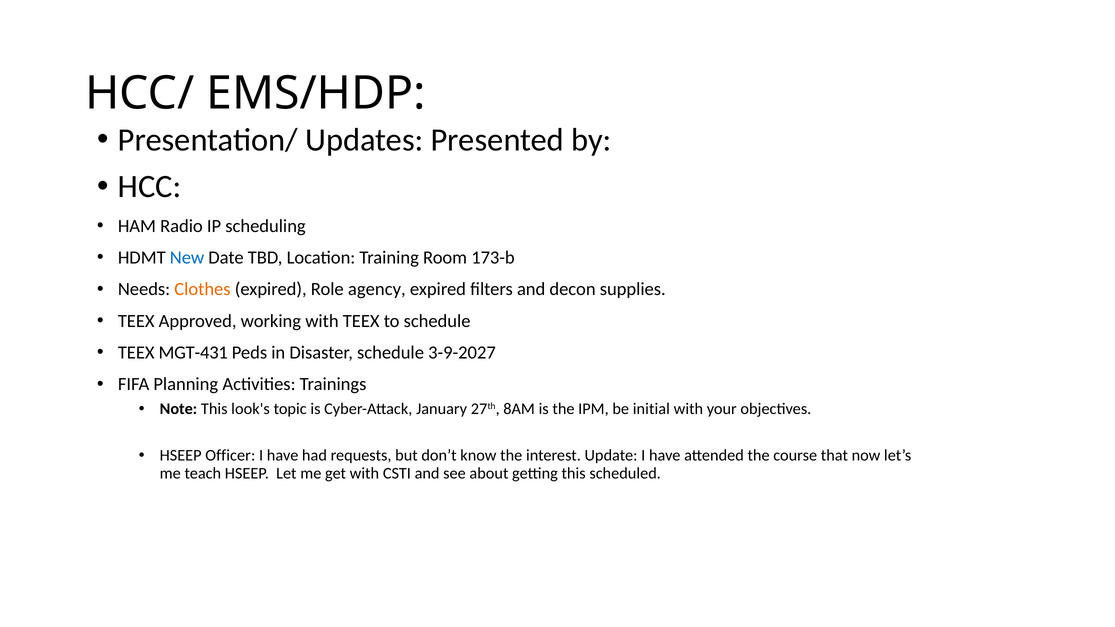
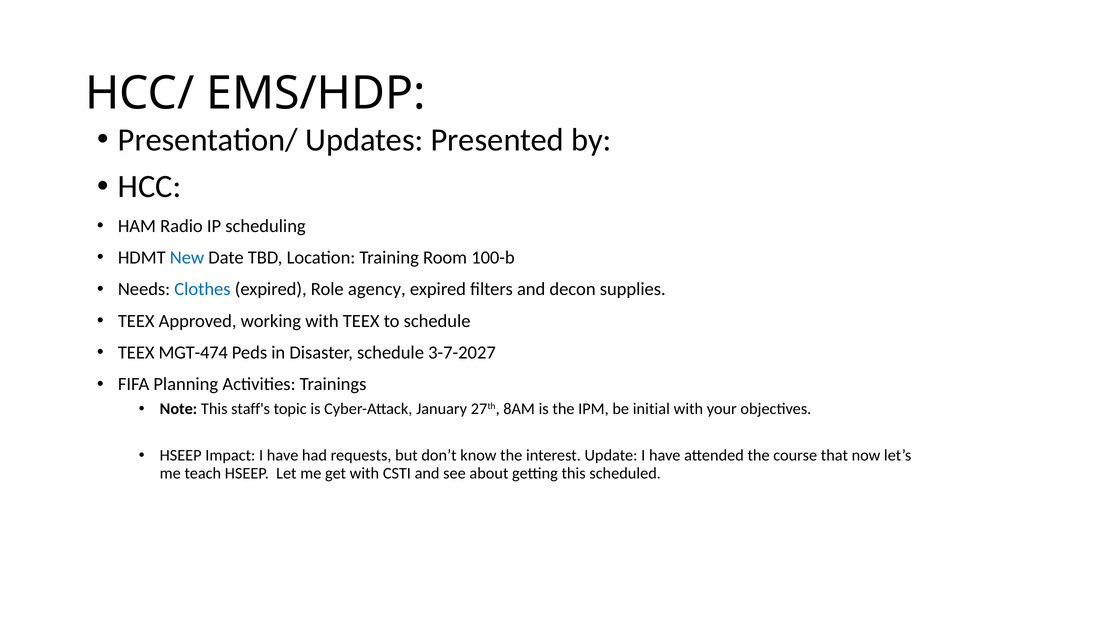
173-b: 173-b -> 100-b
Clothes colour: orange -> blue
MGT-431: MGT-431 -> MGT-474
3-9-2027: 3-9-2027 -> 3-7-2027
look's: look's -> staff's
Officer: Officer -> Impact
